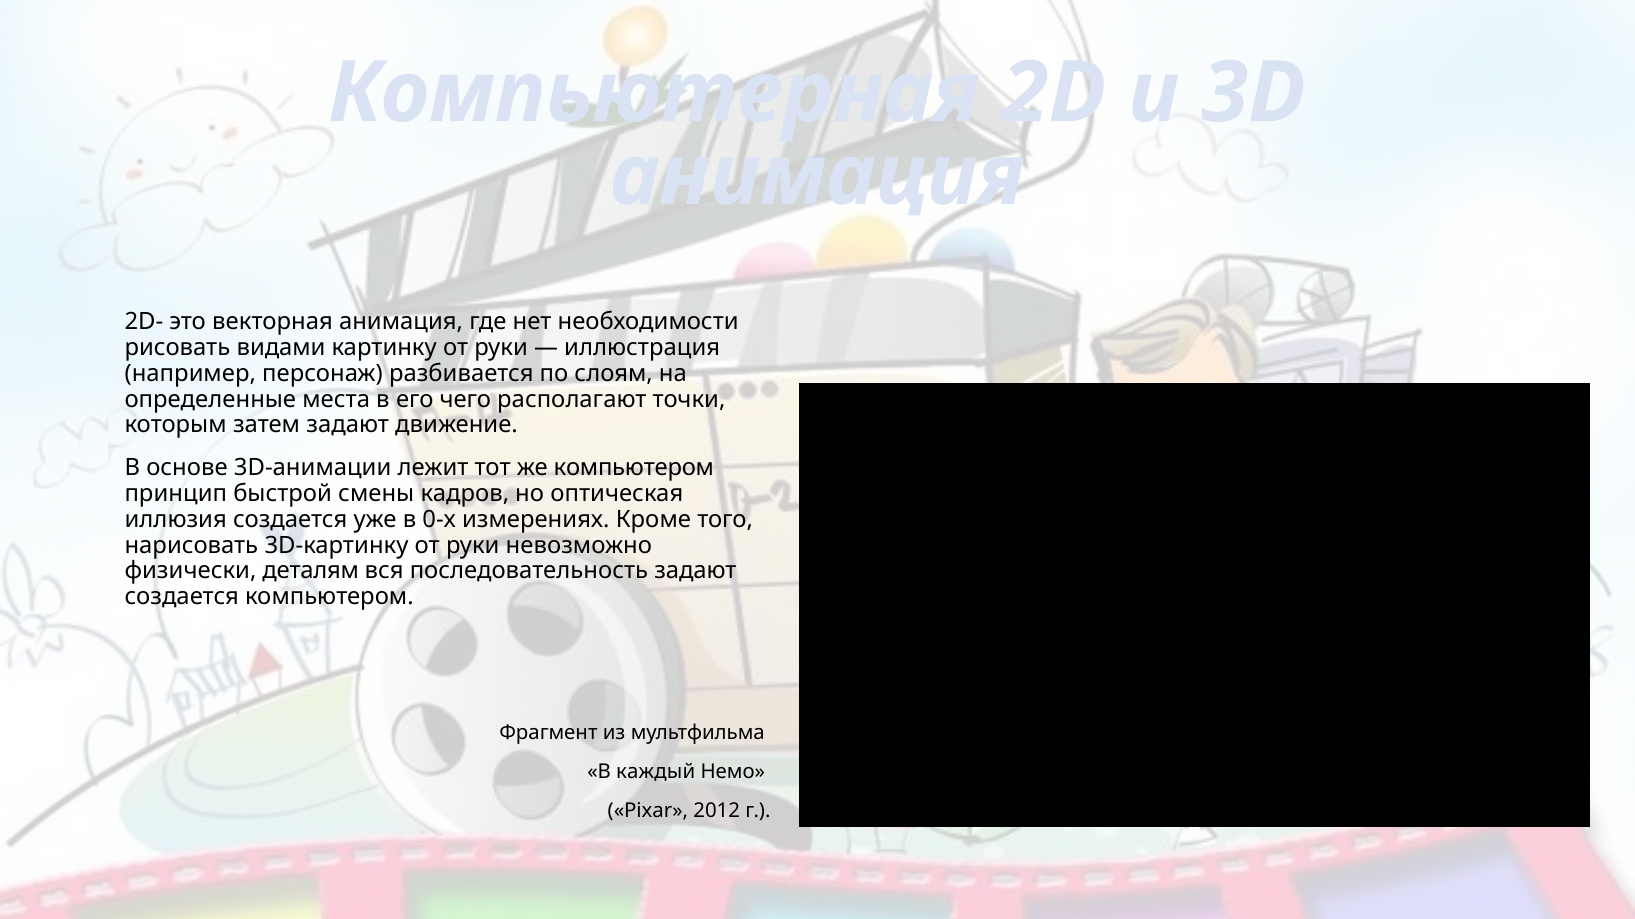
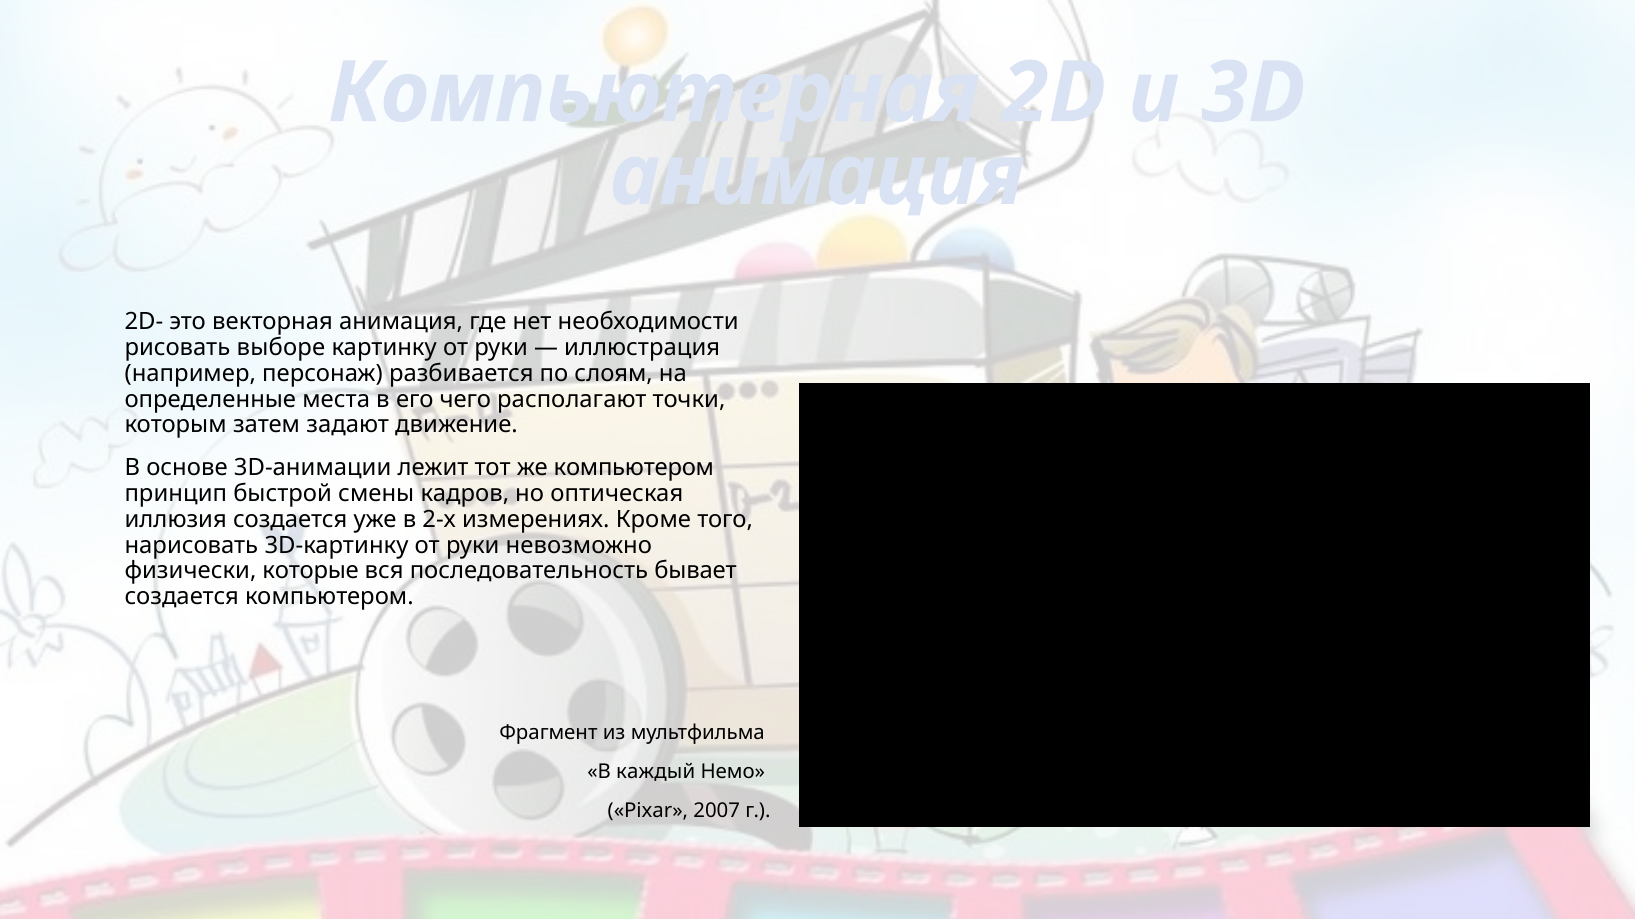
видами: видами -> выборе
0-х: 0-х -> 2-х
деталям: деталям -> которые
последовательность задают: задают -> бывает
2012: 2012 -> 2007
